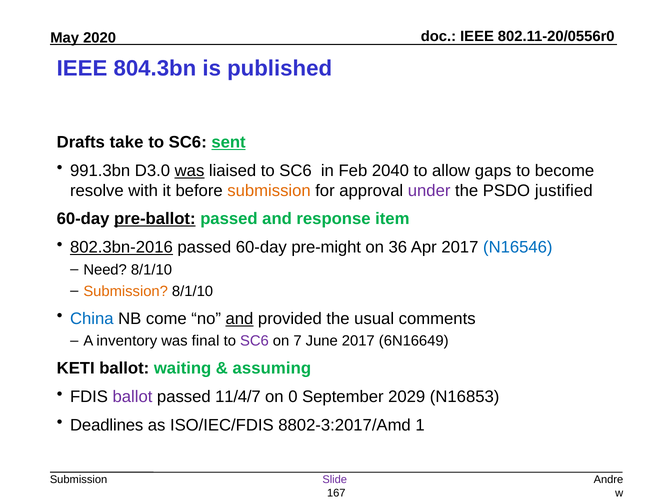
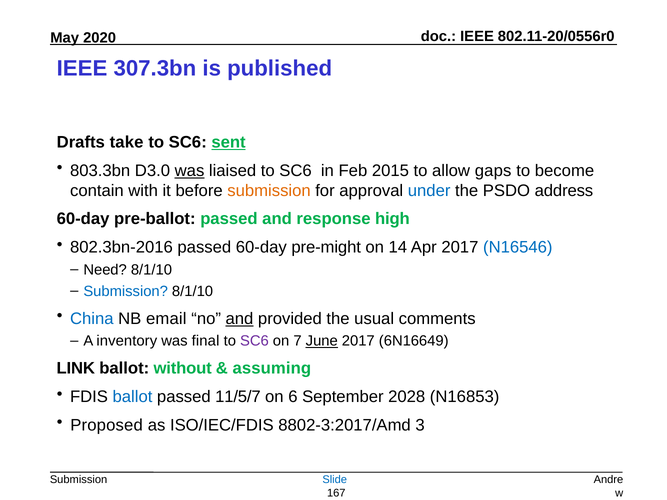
804.3bn: 804.3bn -> 307.3bn
991.3bn: 991.3bn -> 803.3bn
2040: 2040 -> 2015
resolve: resolve -> contain
under colour: purple -> blue
justified: justified -> address
pre-ballot underline: present -> none
item: item -> high
802.3bn-2016 underline: present -> none
36: 36 -> 14
Submission at (126, 291) colour: orange -> blue
come: come -> email
June underline: none -> present
KETI: KETI -> LINK
waiting: waiting -> without
ballot at (132, 397) colour: purple -> blue
11/4/7: 11/4/7 -> 11/5/7
0: 0 -> 6
2029: 2029 -> 2028
Deadlines: Deadlines -> Proposed
1: 1 -> 3
Slide colour: purple -> blue
